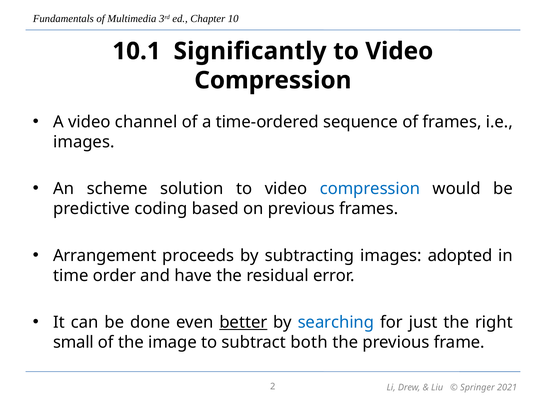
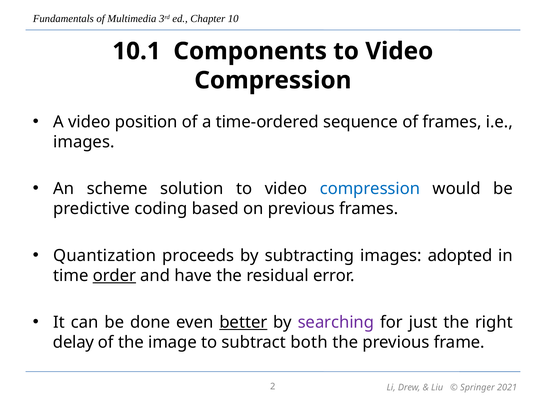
Significantly: Significantly -> Components
channel: channel -> position
Arrangement: Arrangement -> Quantization
order underline: none -> present
searching colour: blue -> purple
small: small -> delay
